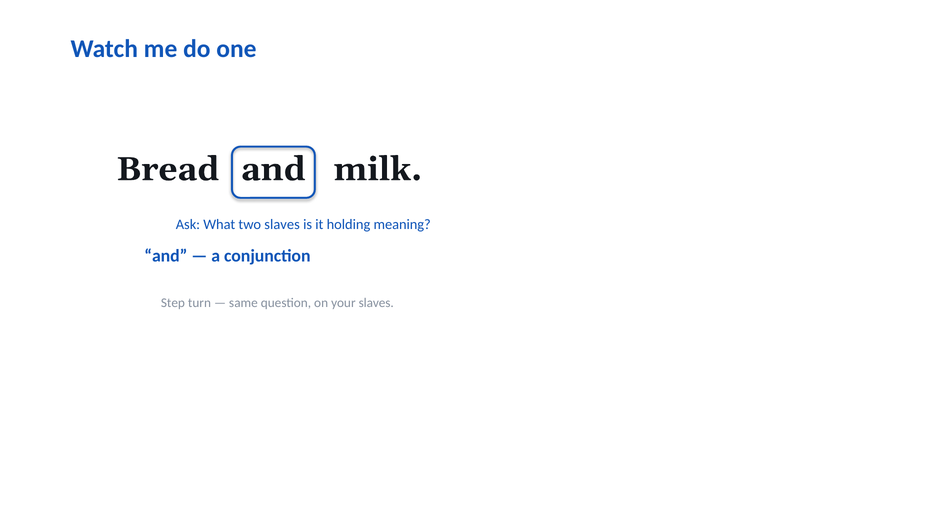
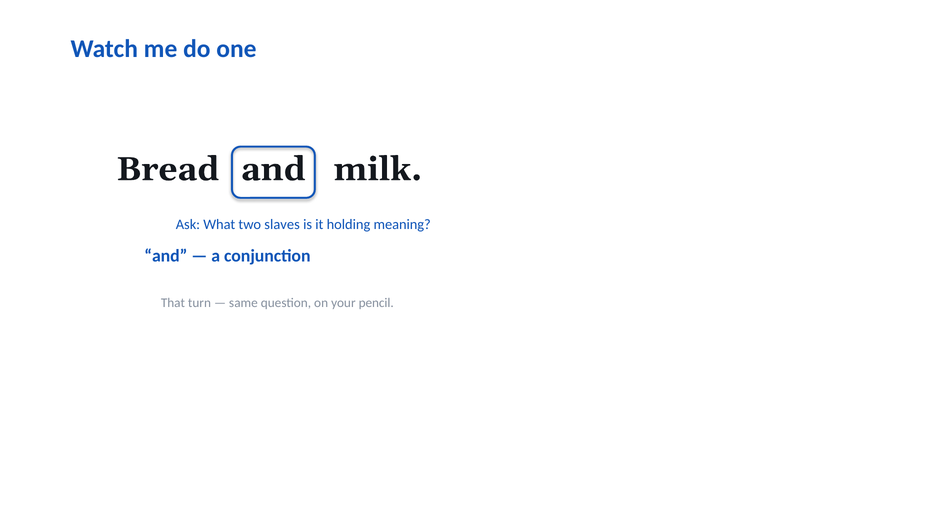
Step: Step -> That
your slaves: slaves -> pencil
